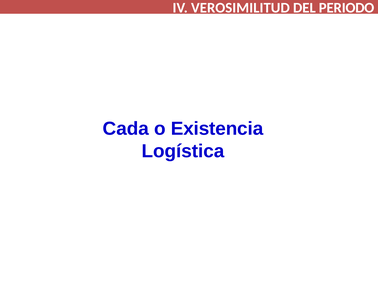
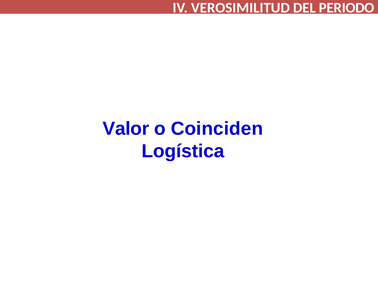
Cada: Cada -> Valor
Existencia: Existencia -> Coinciden
